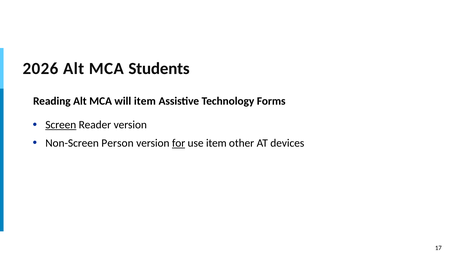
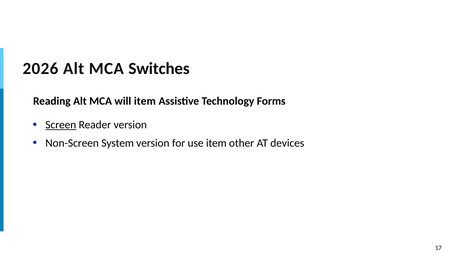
Students: Students -> Switches
Person: Person -> System
for underline: present -> none
